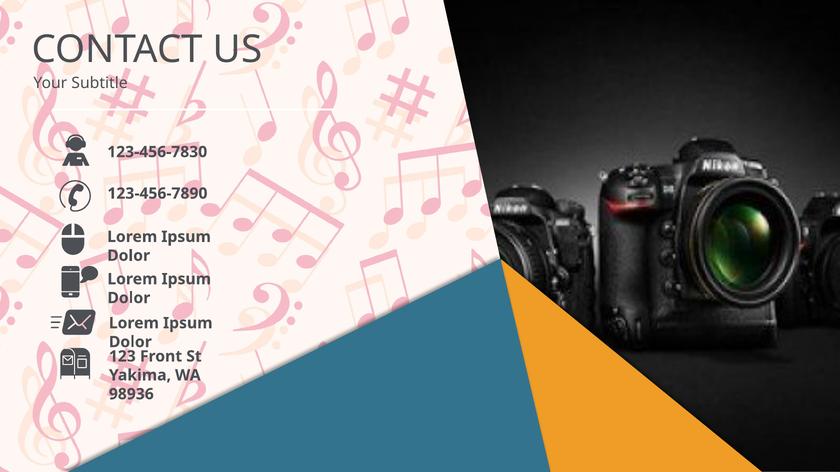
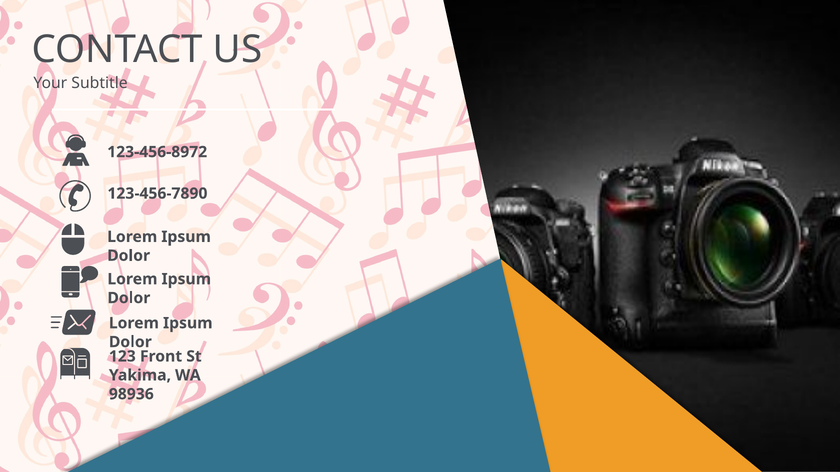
123-456-7830: 123-456-7830 -> 123-456-8972
